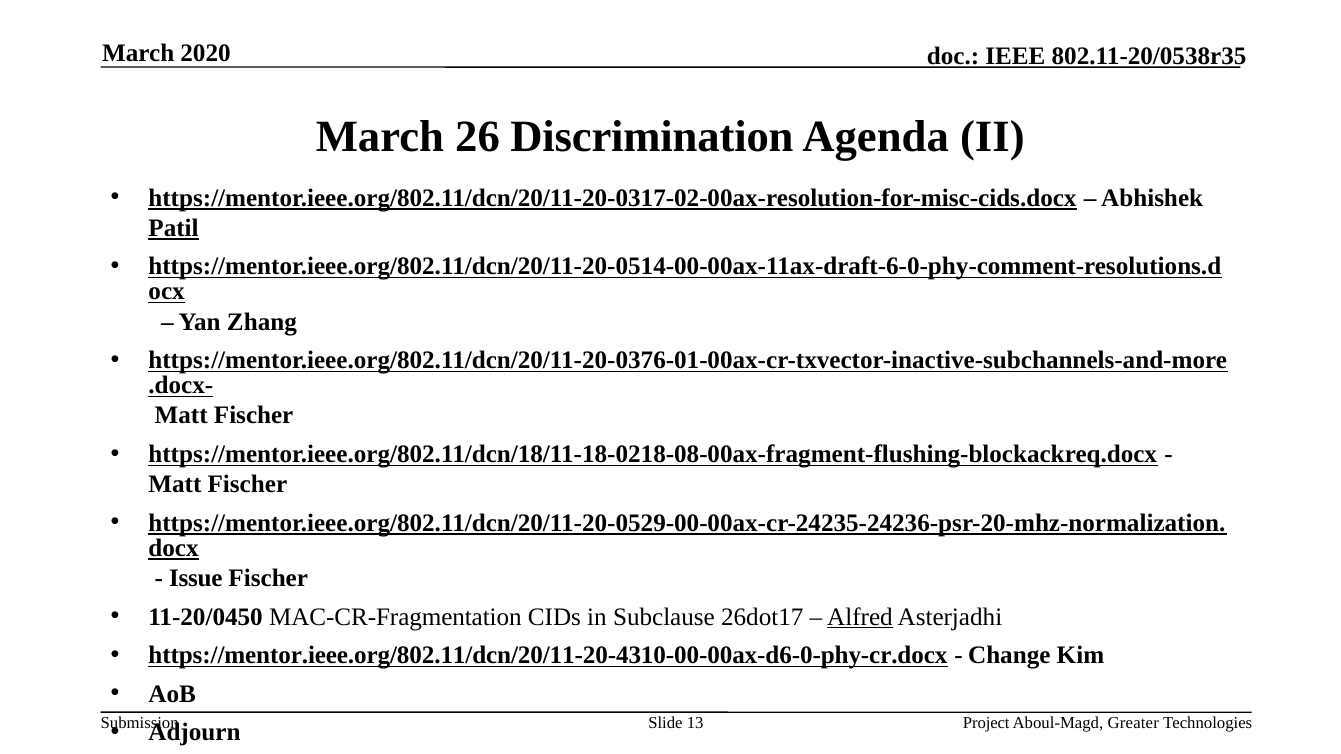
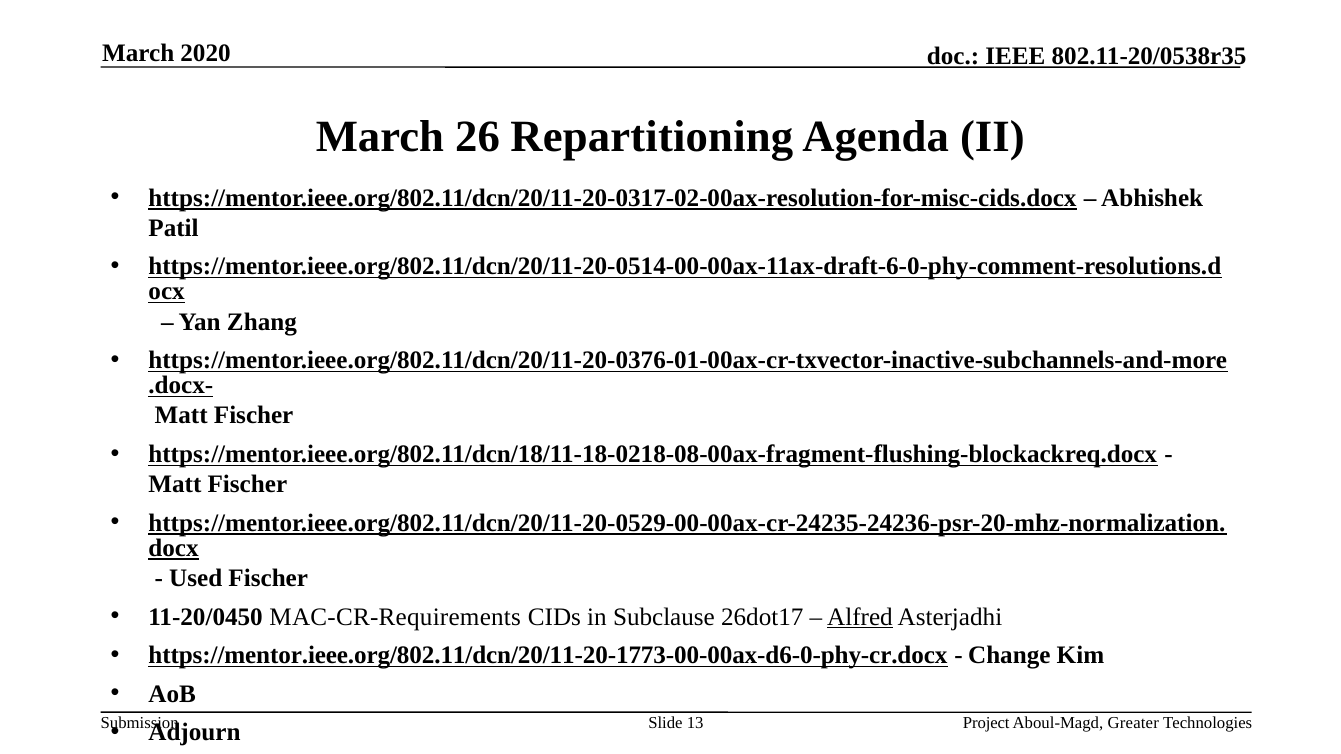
Discrimination: Discrimination -> Repartitioning
Patil underline: present -> none
Issue: Issue -> Used
MAC-CR-Fragmentation: MAC-CR-Fragmentation -> MAC-CR-Requirements
https://mentor.ieee.org/802.11/dcn/20/11-20-4310-00-00ax-d6-0-phy-cr.docx: https://mentor.ieee.org/802.11/dcn/20/11-20-4310-00-00ax-d6-0-phy-cr.docx -> https://mentor.ieee.org/802.11/dcn/20/11-20-1773-00-00ax-d6-0-phy-cr.docx
